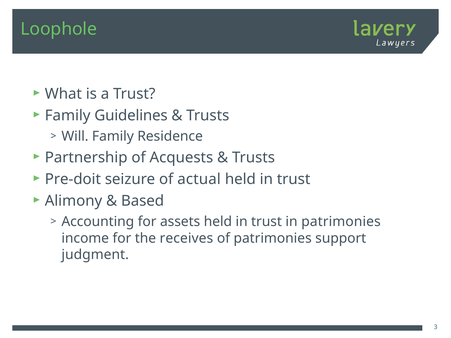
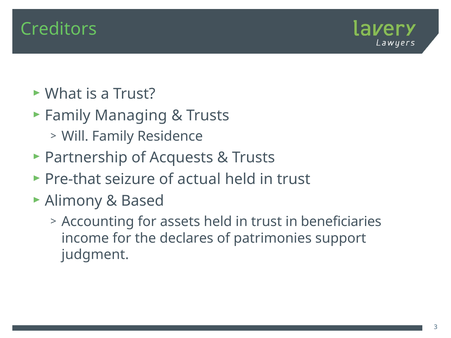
Loophole: Loophole -> Creditors
Guidelines: Guidelines -> Managing
Pre-doit: Pre-doit -> Pre-that
in patrimonies: patrimonies -> beneficiaries
receives: receives -> declares
